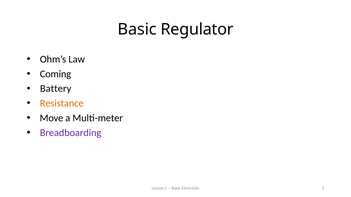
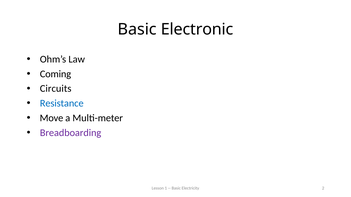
Regulator: Regulator -> Electronic
Battery: Battery -> Circuits
Resistance colour: orange -> blue
